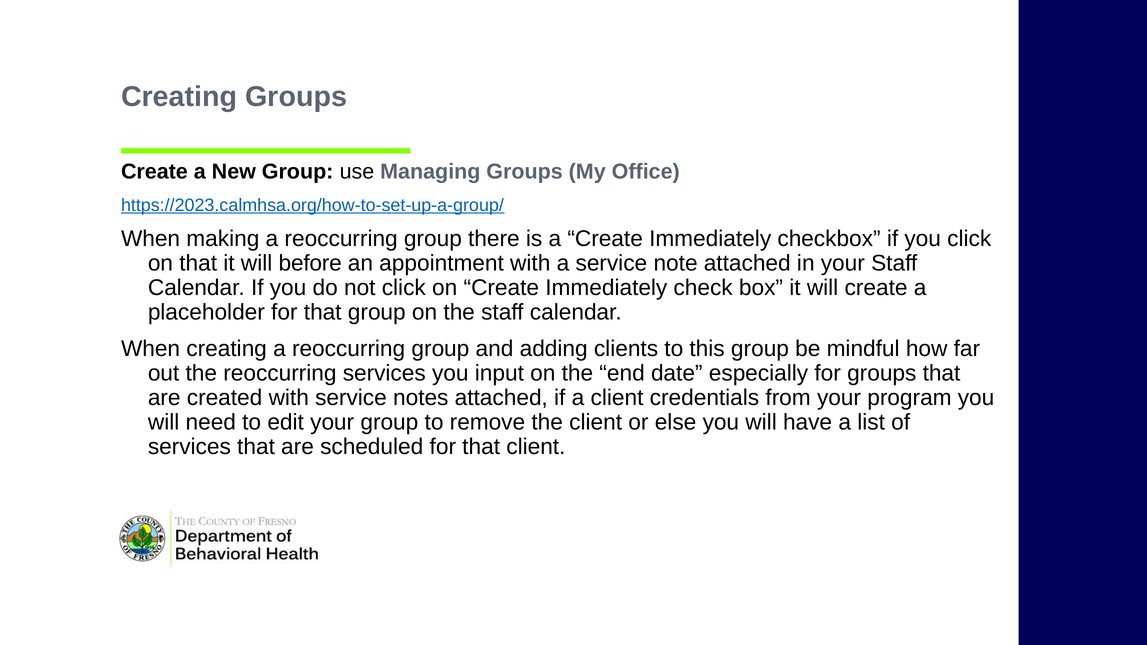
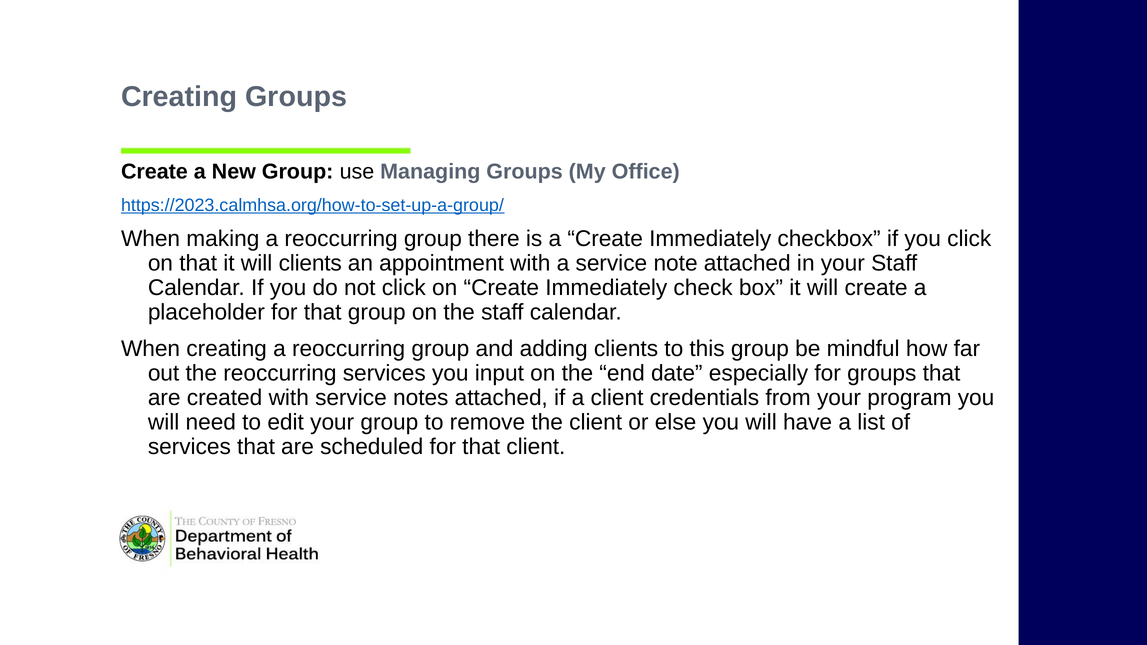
will before: before -> clients
